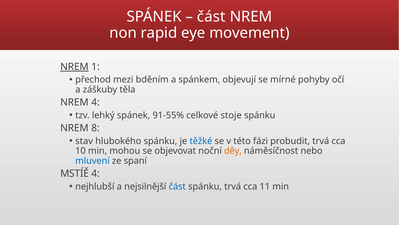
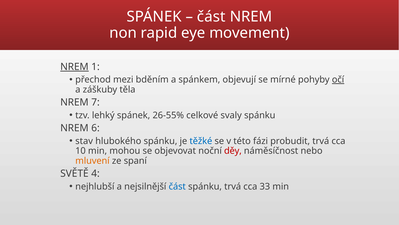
očí underline: none -> present
NREM 4: 4 -> 7
91-55%: 91-55% -> 26-55%
stoje: stoje -> svaly
8: 8 -> 6
děy colour: orange -> red
mluvení colour: blue -> orange
MSTÍĚ: MSTÍĚ -> SVĚTĚ
11: 11 -> 33
